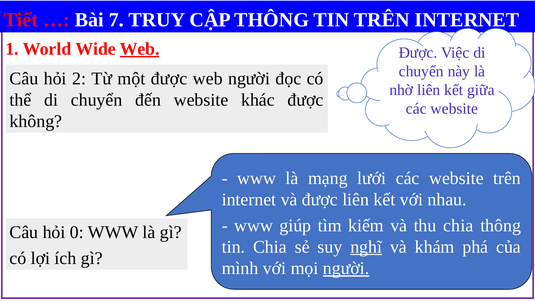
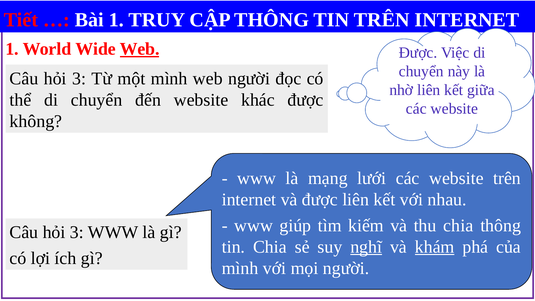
Bài 7: 7 -> 1
2 at (79, 78): 2 -> 3
một được: được -> mình
0 at (77, 232): 0 -> 3
khám underline: none -> present
người at (346, 268) underline: present -> none
